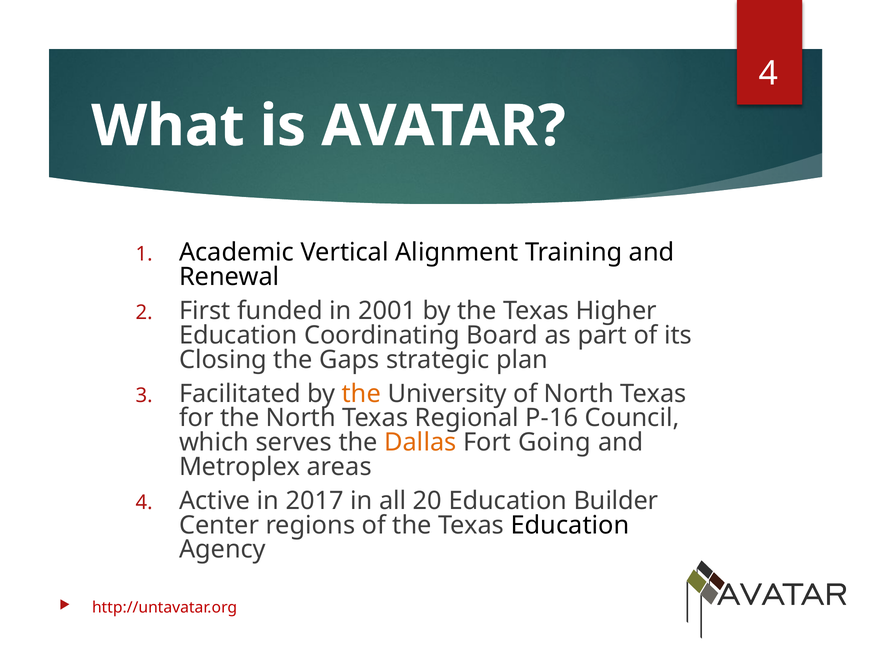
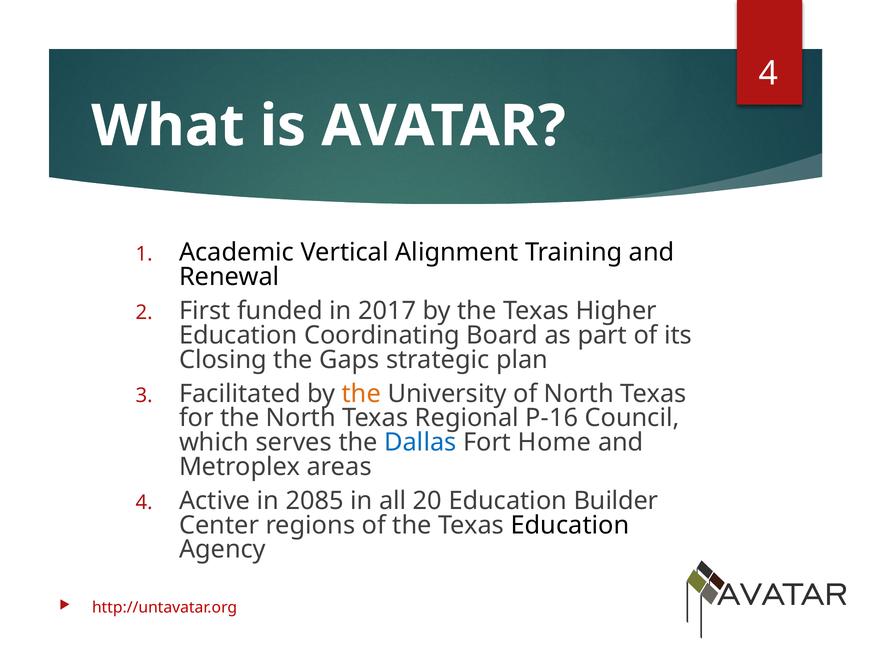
2001: 2001 -> 2017
Dallas colour: orange -> blue
Going: Going -> Home
2017: 2017 -> 2085
